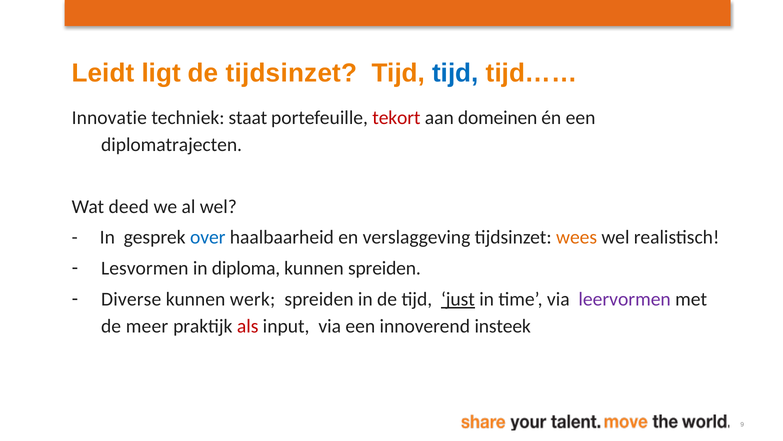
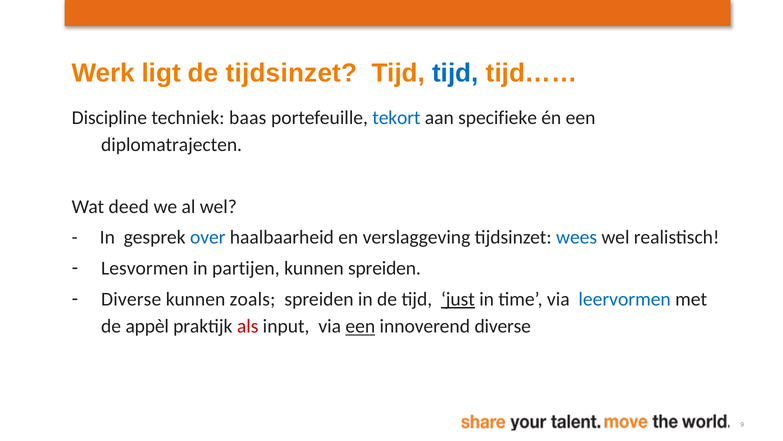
Leidt: Leidt -> Werk
Innovatie: Innovatie -> Discipline
staat: staat -> baas
tekort colour: red -> blue
domeinen: domeinen -> specifieke
wees colour: orange -> blue
diploma: diploma -> partijen
werk: werk -> zoals
leervormen colour: purple -> blue
meer: meer -> appèl
een at (360, 326) underline: none -> present
innoverend insteek: insteek -> diverse
